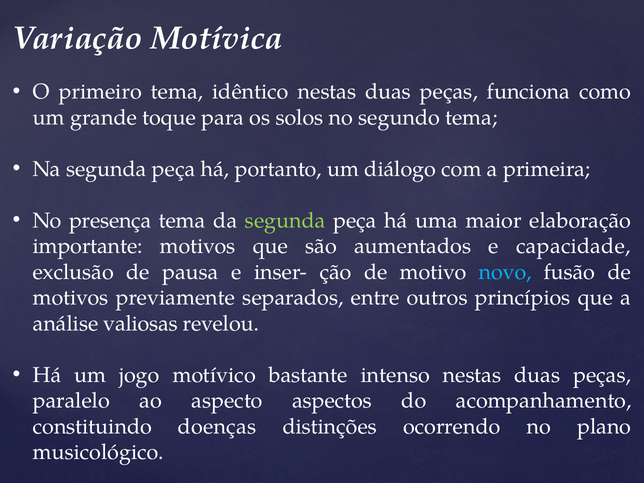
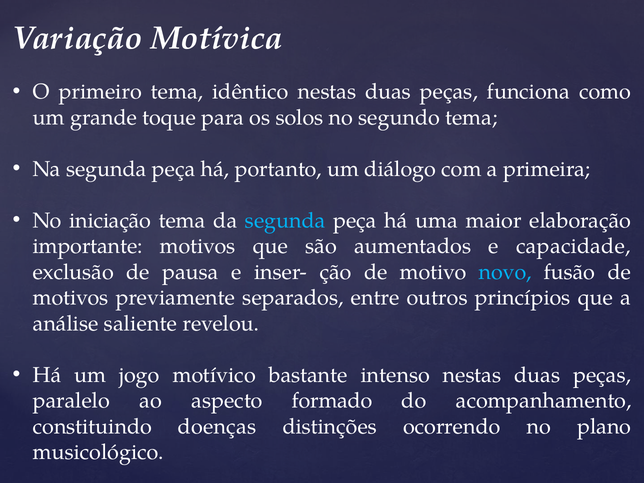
presença: presença -> iniciação
segunda at (285, 220) colour: light green -> light blue
valiosas: valiosas -> saliente
aspectos: aspectos -> formado
